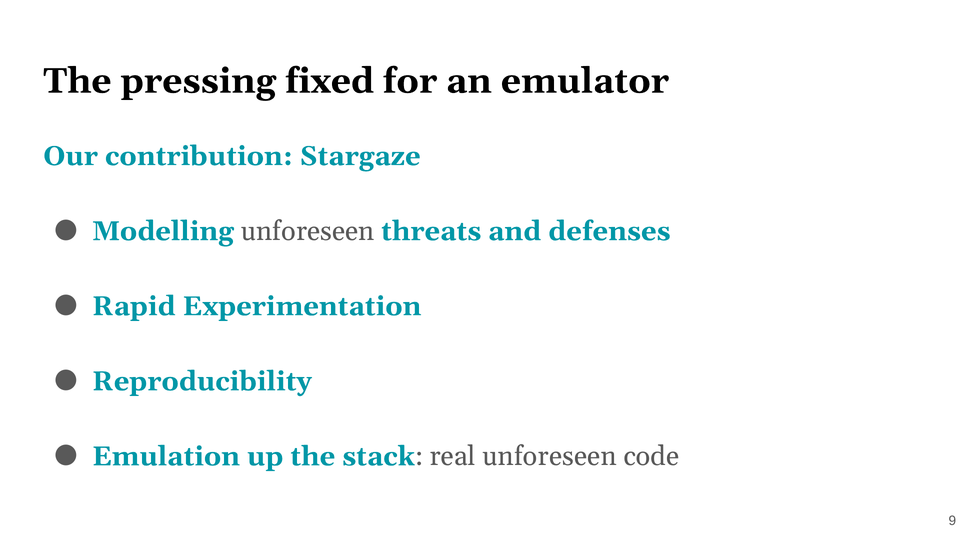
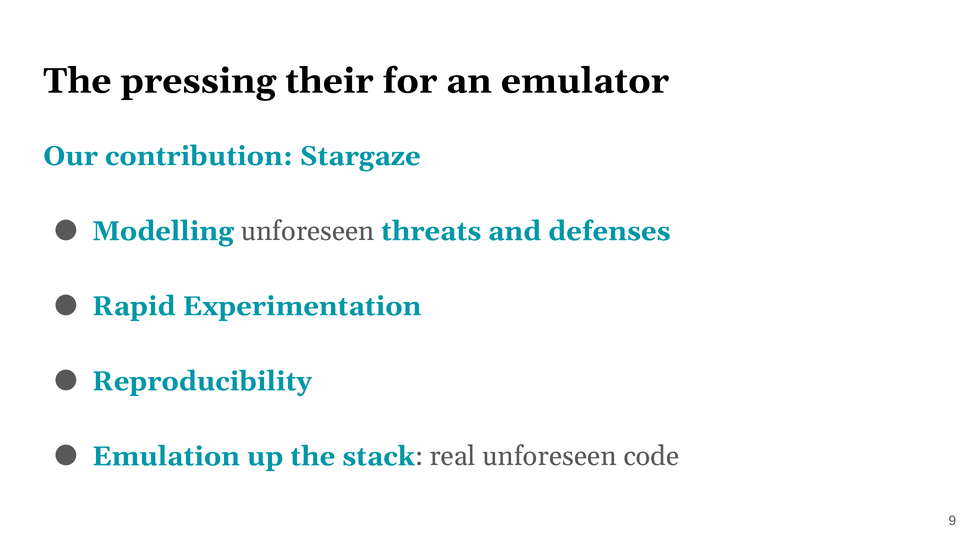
fixed: fixed -> their
